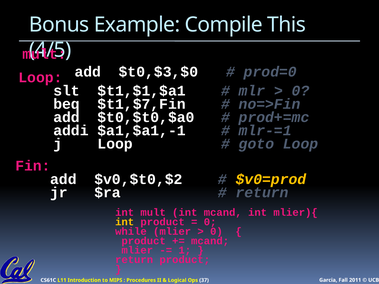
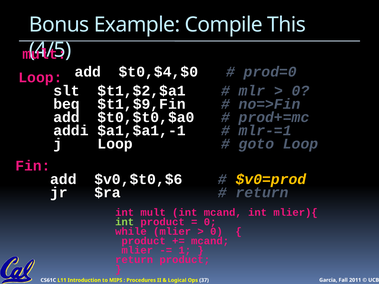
$t0,$3,$0: $t0,$3,$0 -> $t0,$4,$0
$t1,$1,$a1: $t1,$1,$a1 -> $t1,$2,$a1
$t1,$7,Fin: $t1,$7,Fin -> $t1,$9,Fin
$v0,$t0,$2: $v0,$t0,$2 -> $v0,$t0,$6
int at (125, 222) colour: yellow -> light green
